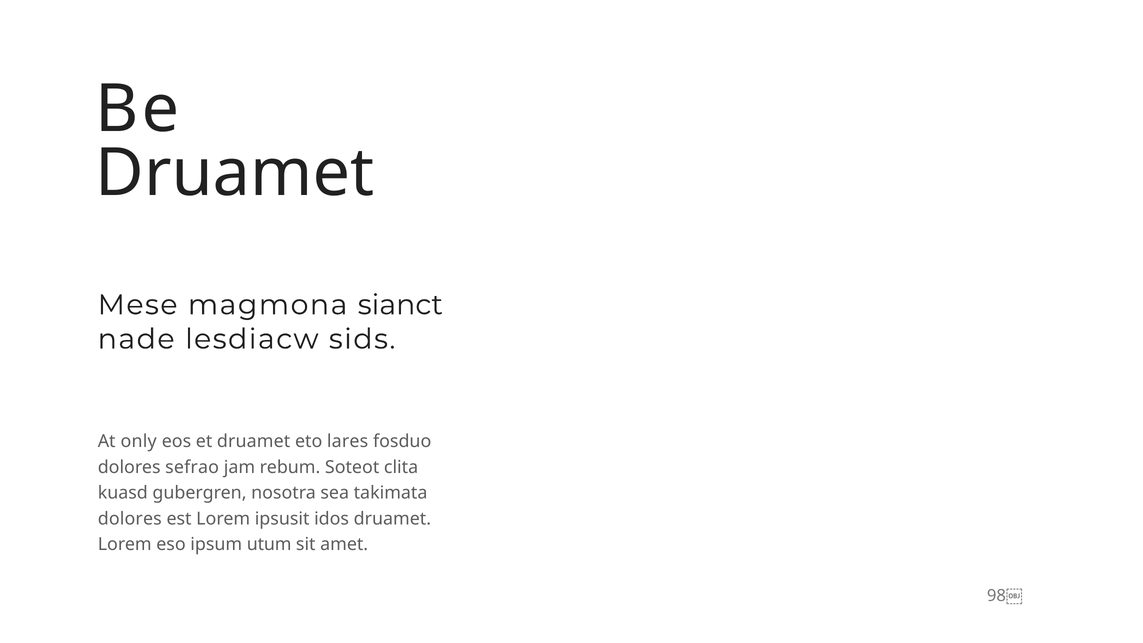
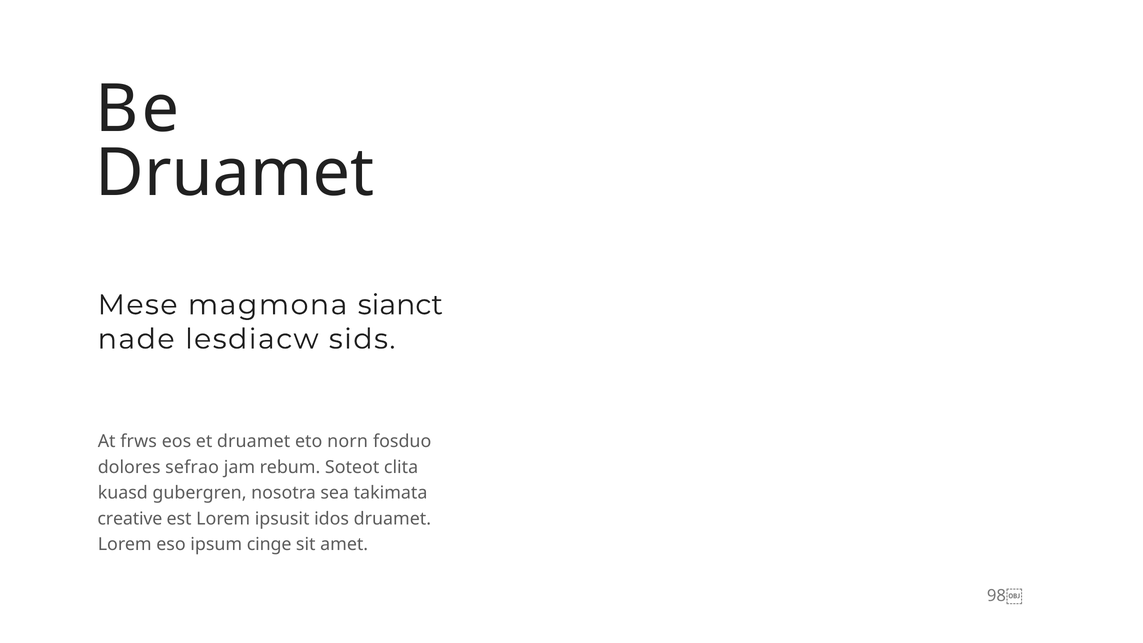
only: only -> frws
lares: lares -> norn
dolores at (130, 519): dolores -> creative
utum: utum -> cinge
